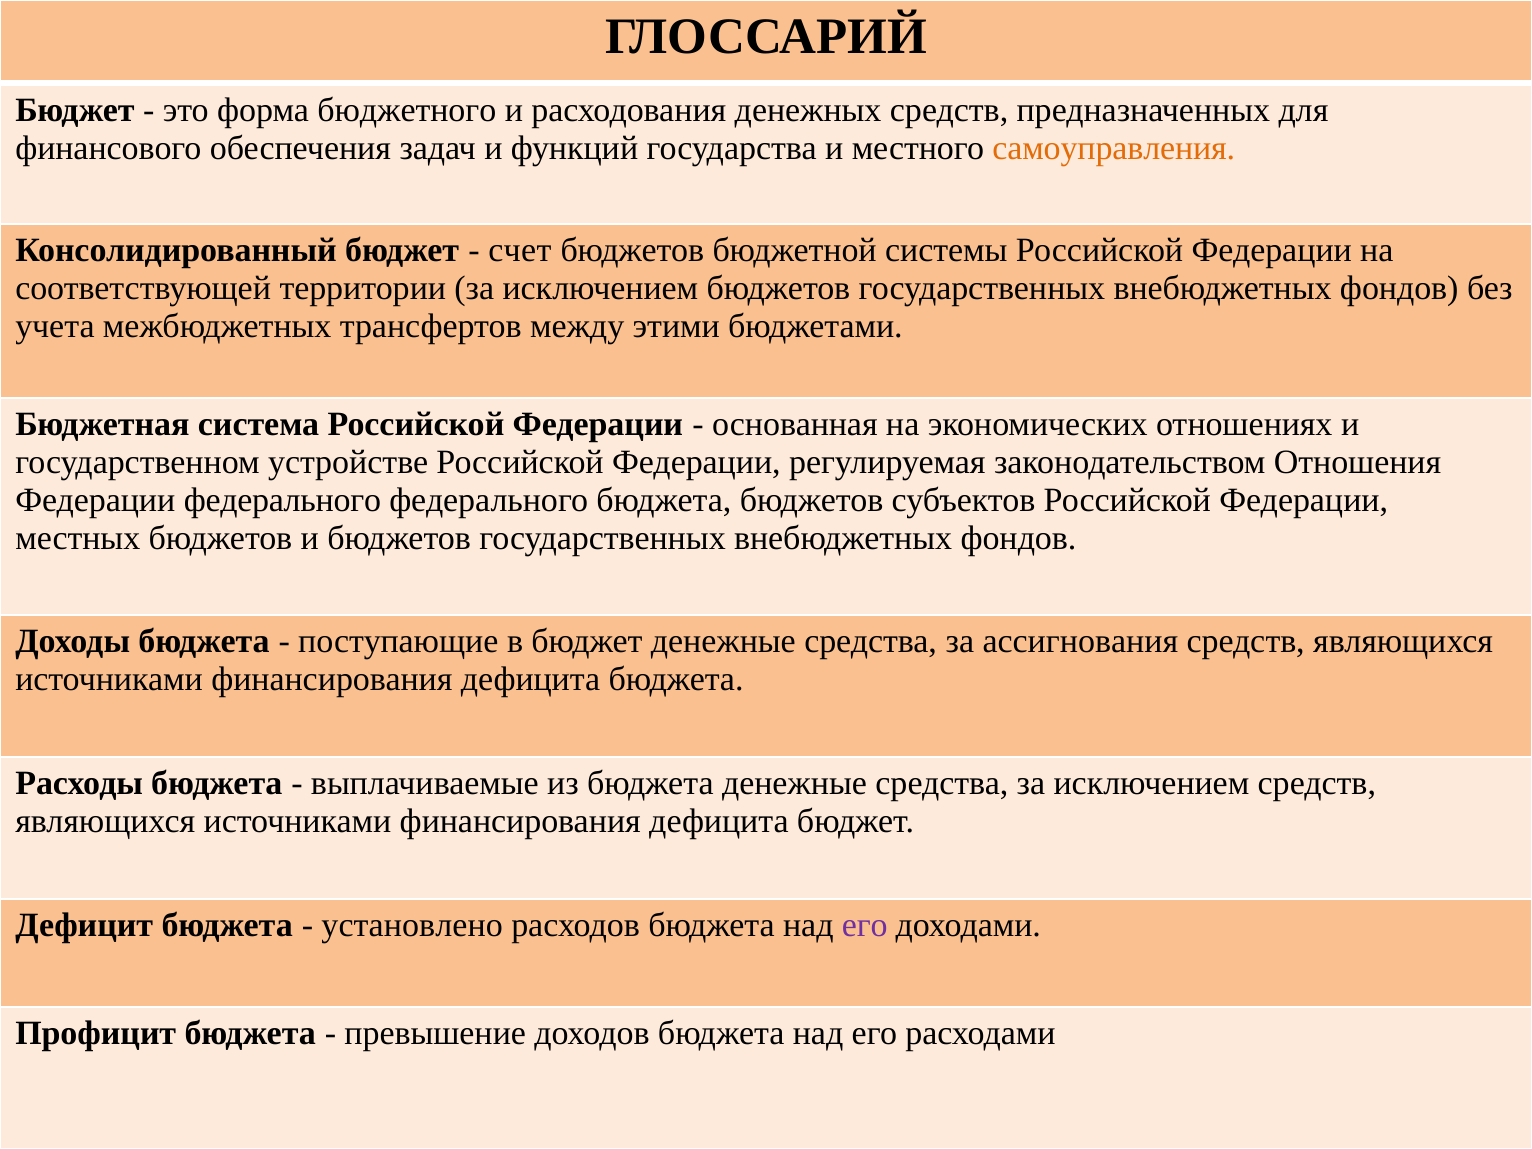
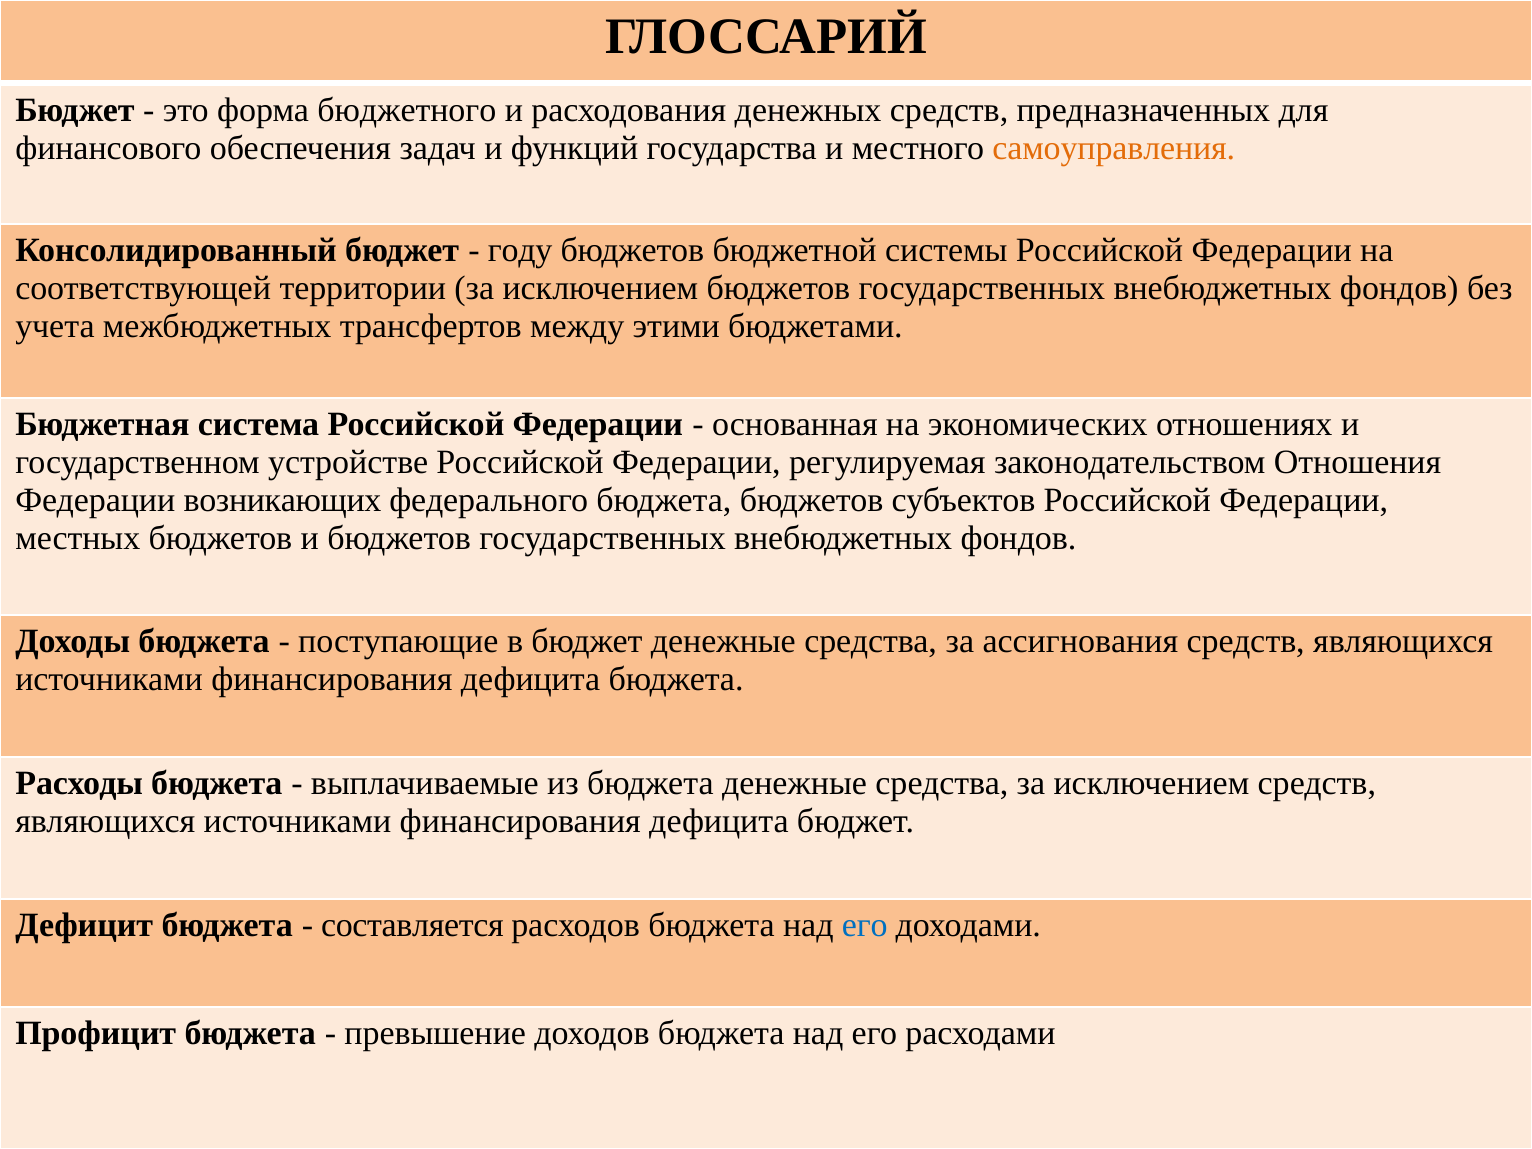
счет: счет -> году
Федерации федерального: федерального -> возникающих
установлено: установлено -> составляется
его at (865, 926) colour: purple -> blue
